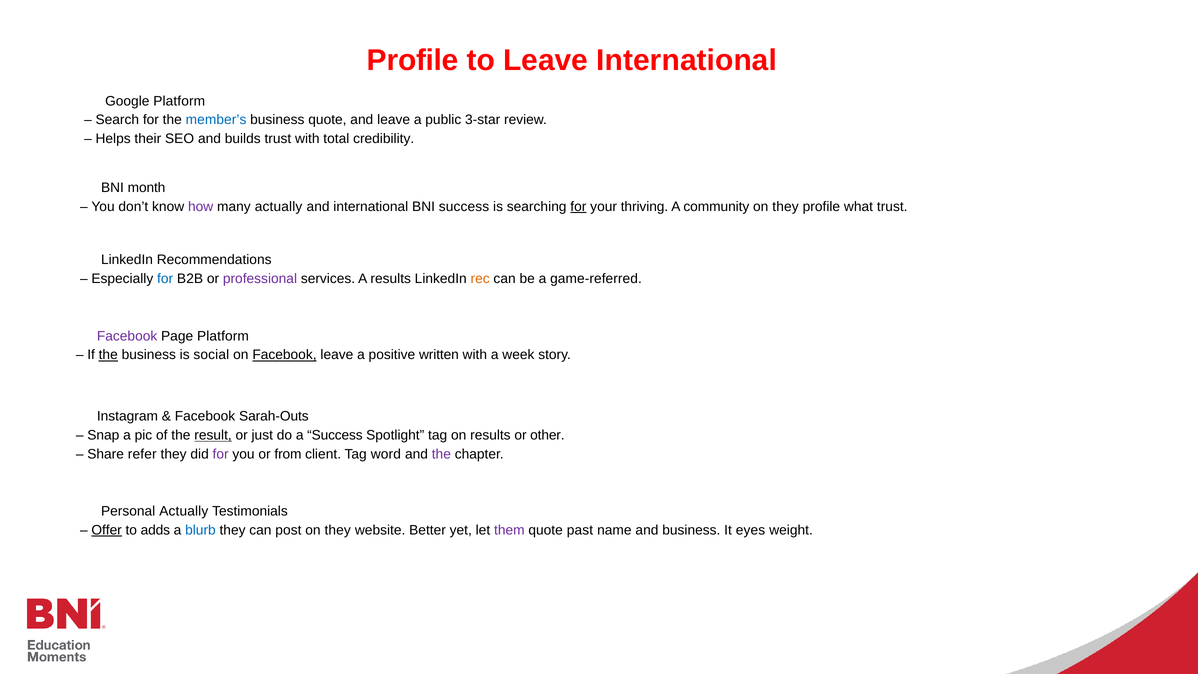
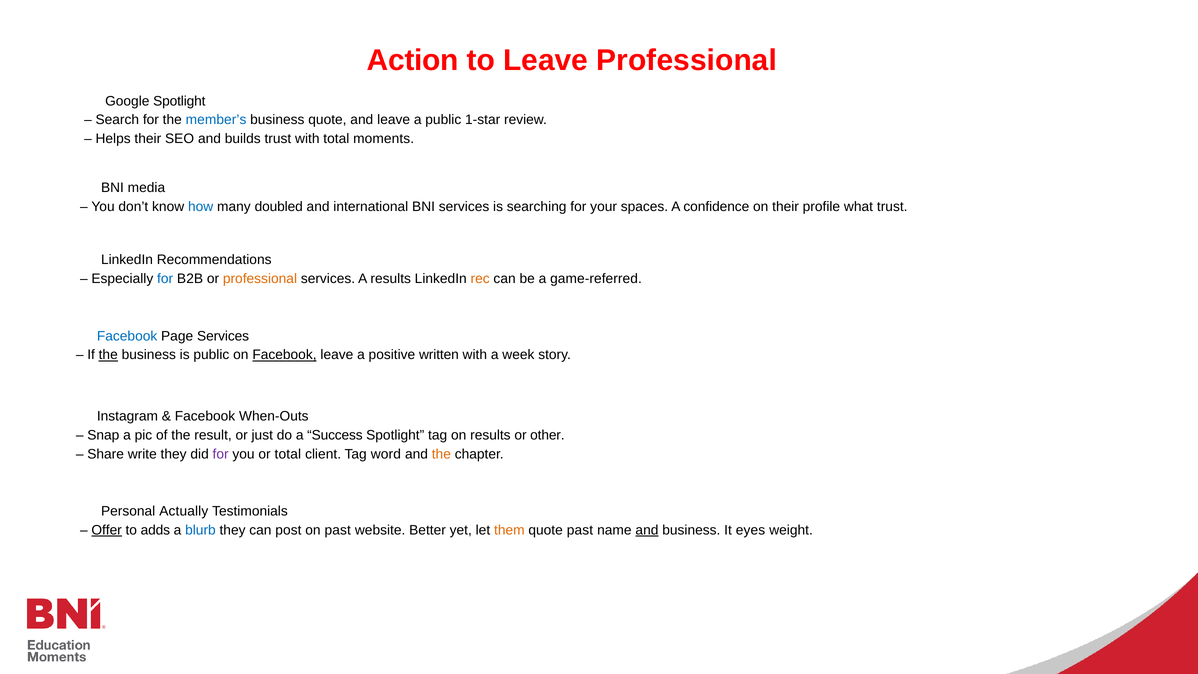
Profile at (413, 60): Profile -> Action
Leave International: International -> Professional
Google Platform: Platform -> Spotlight
3-star: 3-star -> 1-star
credibility: credibility -> moments
month: month -> media
how colour: purple -> blue
many actually: actually -> doubled
BNI success: success -> services
for at (578, 206) underline: present -> none
thriving: thriving -> spaces
community: community -> confidence
they at (785, 206): they -> their
professional at (260, 279) colour: purple -> orange
Facebook at (127, 336) colour: purple -> blue
Page Platform: Platform -> Services
is social: social -> public
Sarah-Outs: Sarah-Outs -> When-Outs
result underline: present -> none
refer: refer -> write
or from: from -> total
the at (441, 454) colour: purple -> orange
post on they: they -> past
them colour: purple -> orange
and at (647, 530) underline: none -> present
